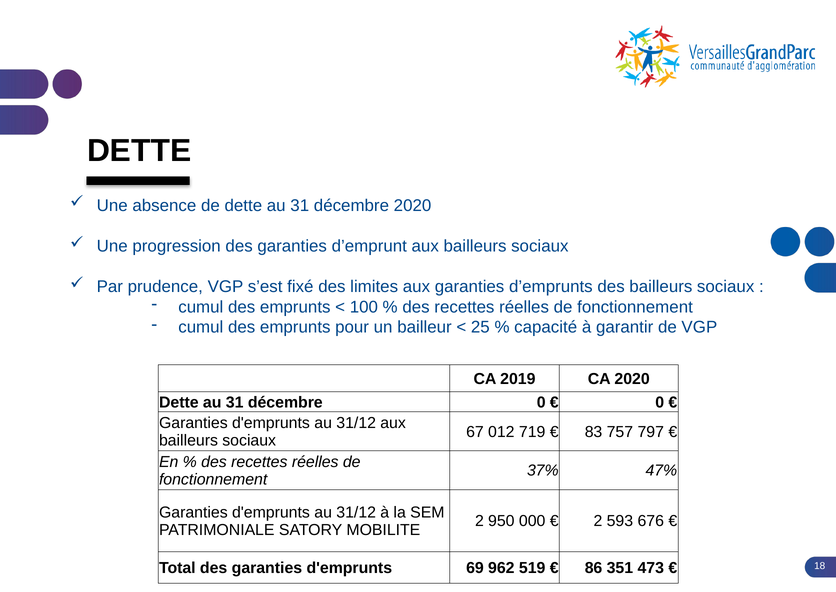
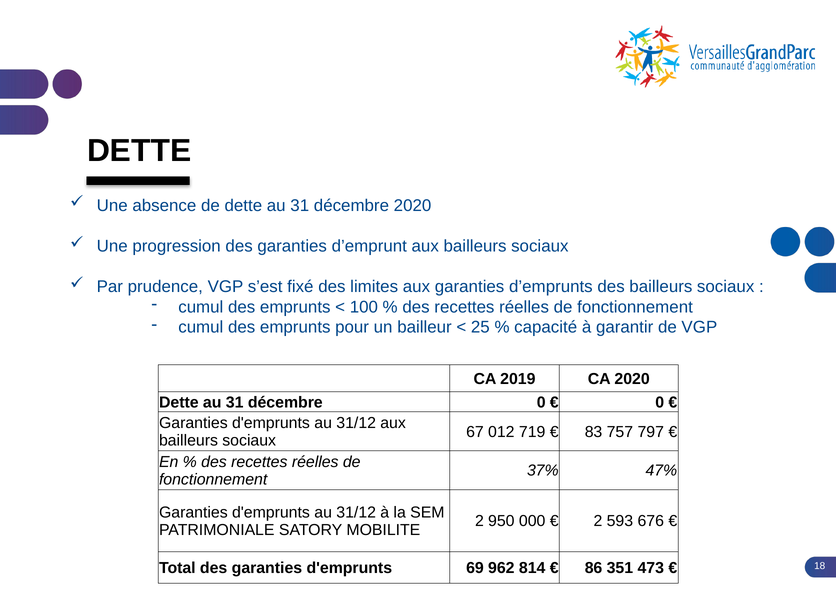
519: 519 -> 814
